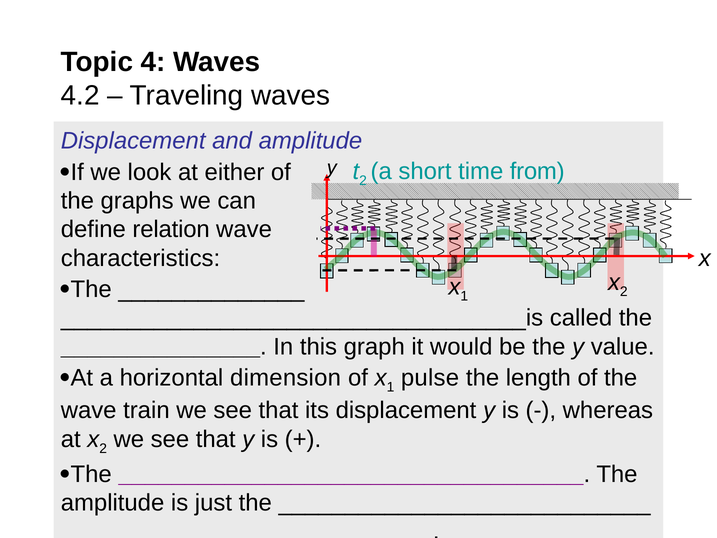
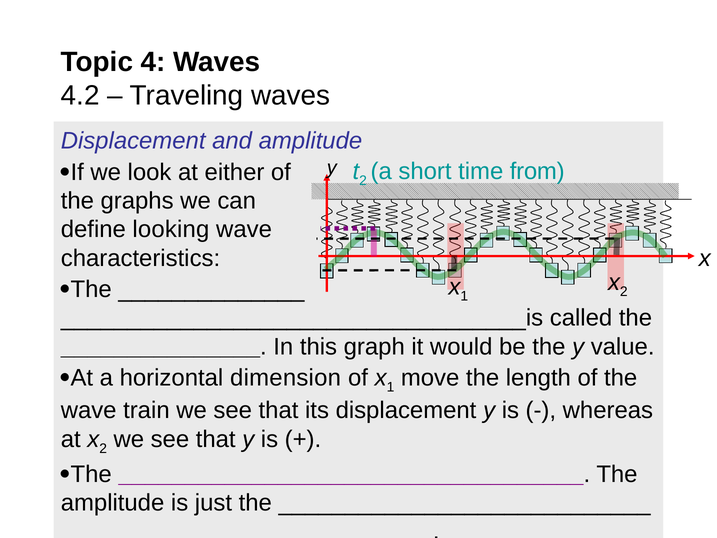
relation: relation -> looking
pulse: pulse -> move
